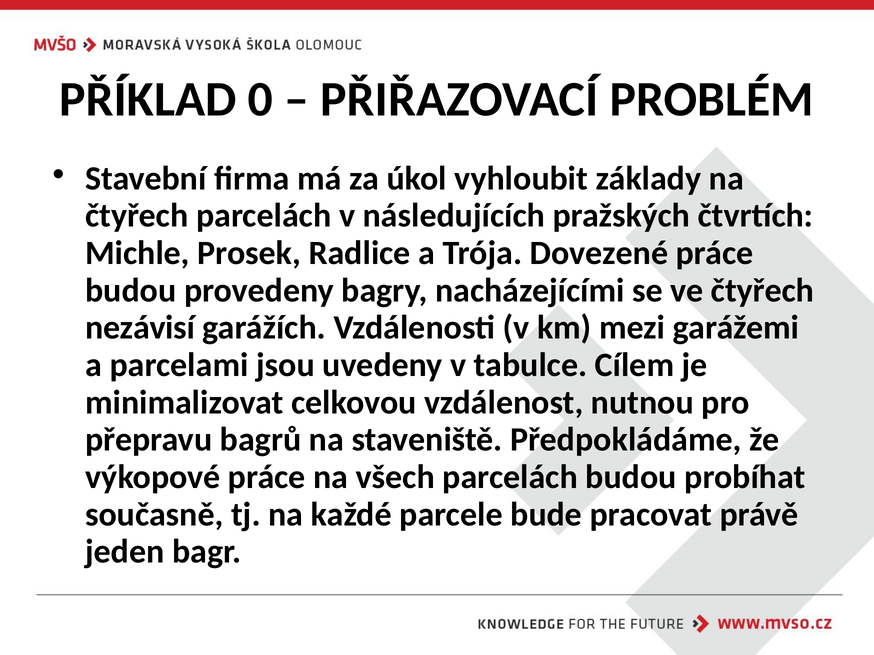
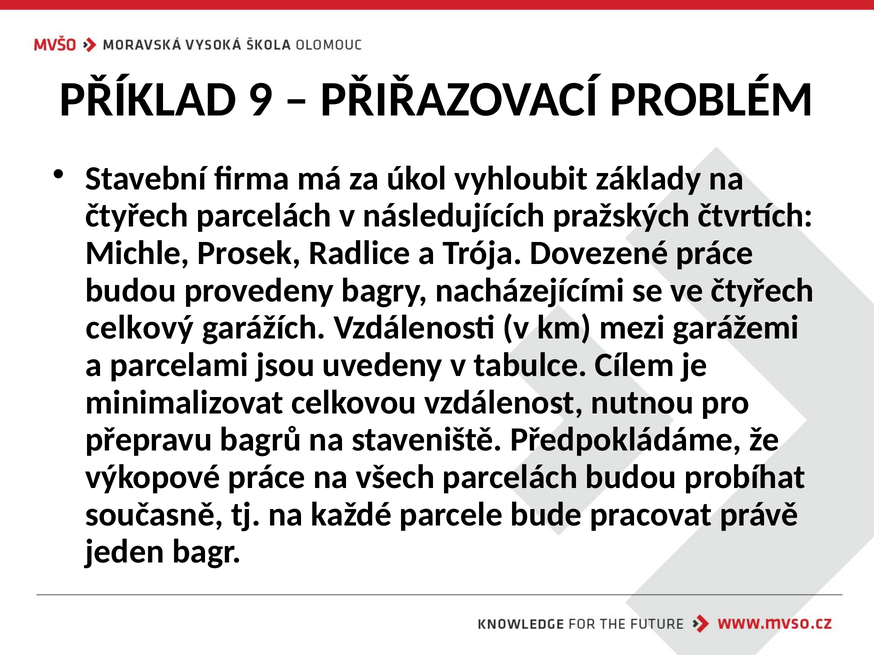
0: 0 -> 9
nezávisí: nezávisí -> celkový
